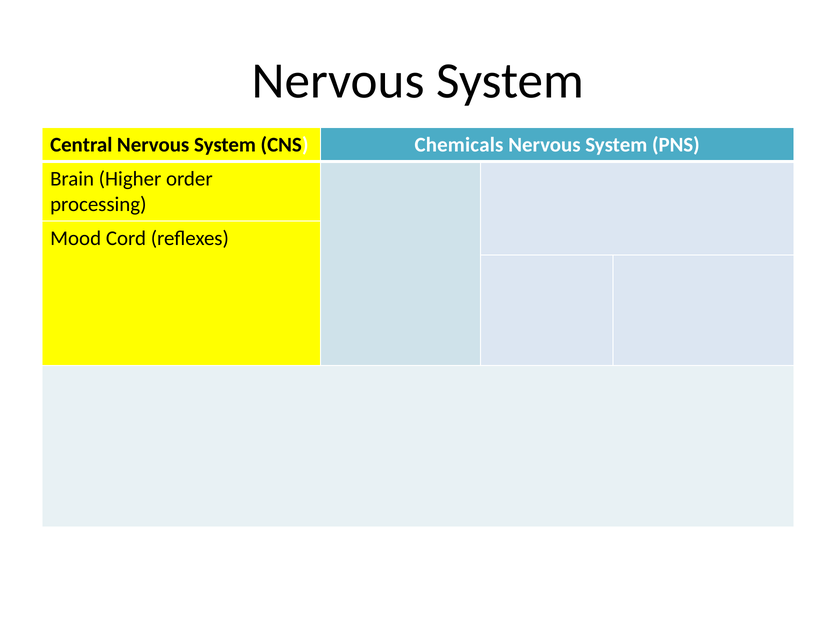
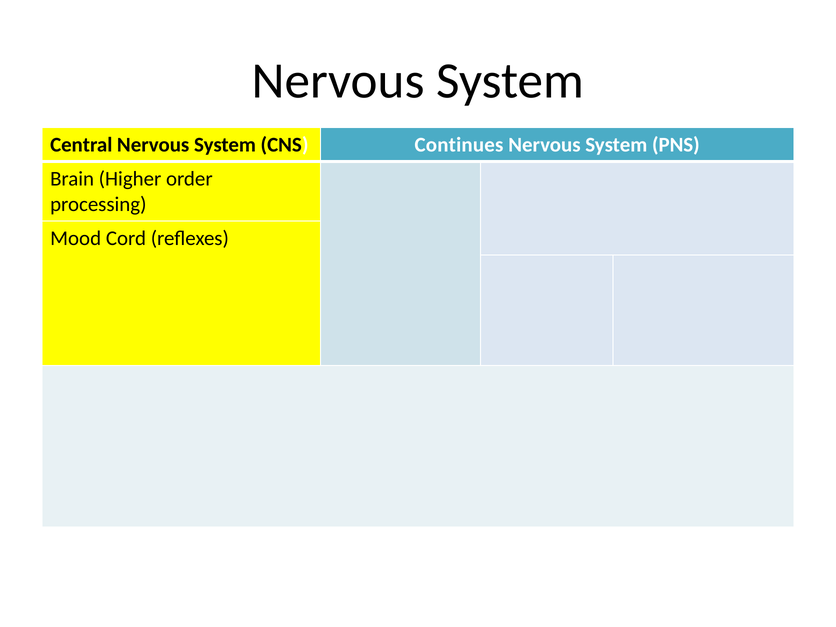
Chemicals: Chemicals -> Continues
